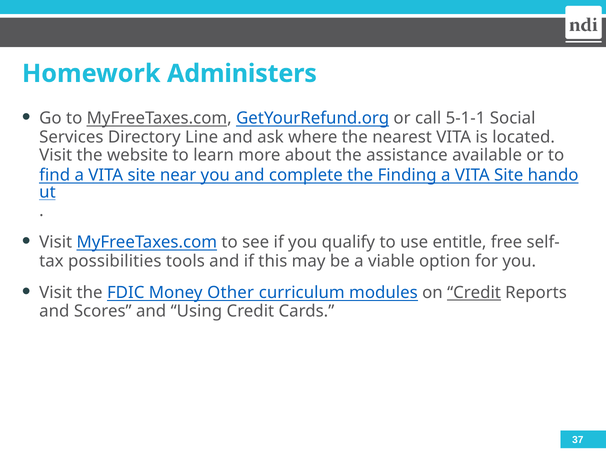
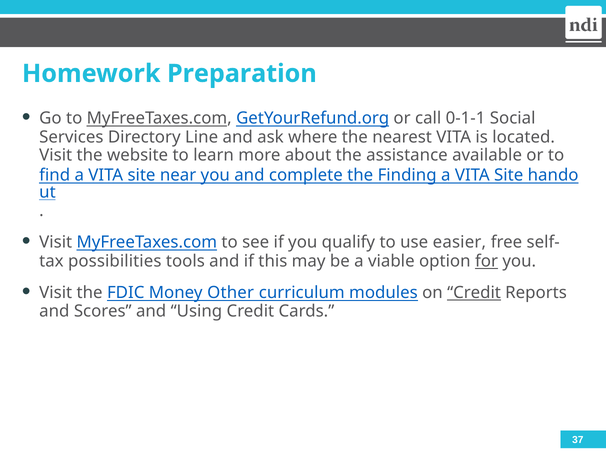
Administers: Administers -> Preparation
5-1-1: 5-1-1 -> 0-1-1
entitle: entitle -> easier
for underline: none -> present
